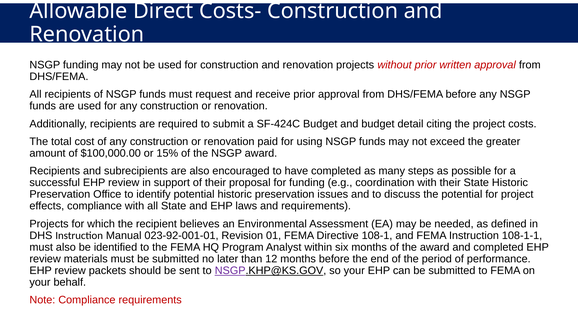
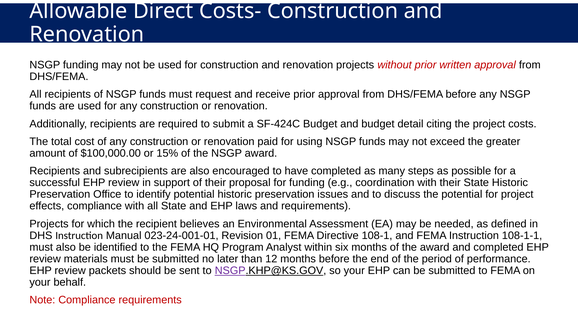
023-92-001-01: 023-92-001-01 -> 023-24-001-01
